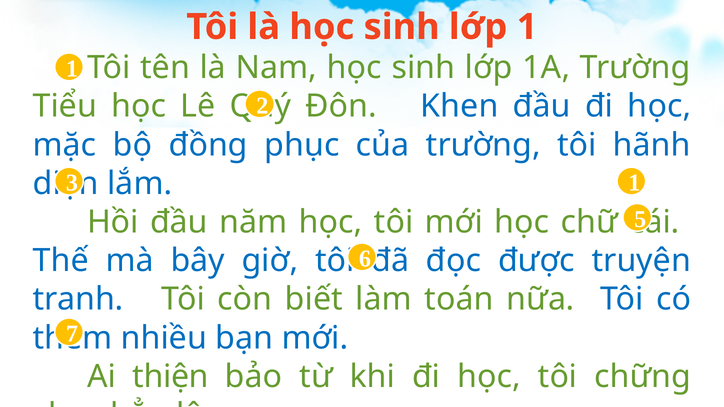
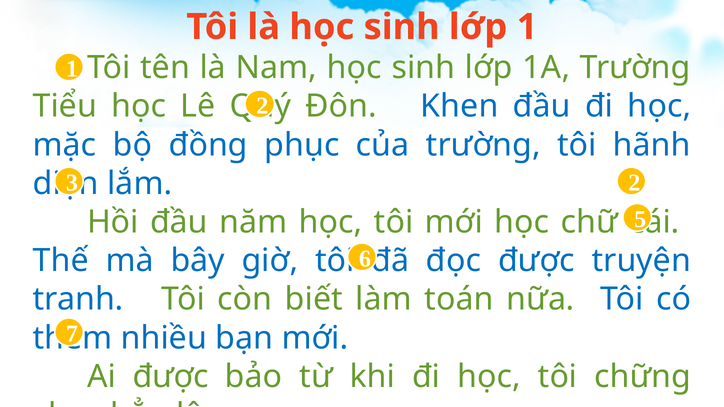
1 at (634, 183): 1 -> 2
Ai thiện: thiện -> được
